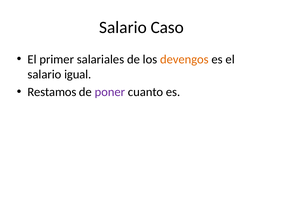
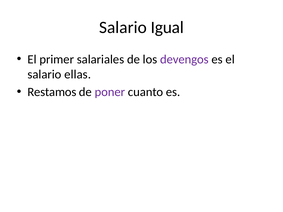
Caso: Caso -> Igual
devengos colour: orange -> purple
igual: igual -> ellas
